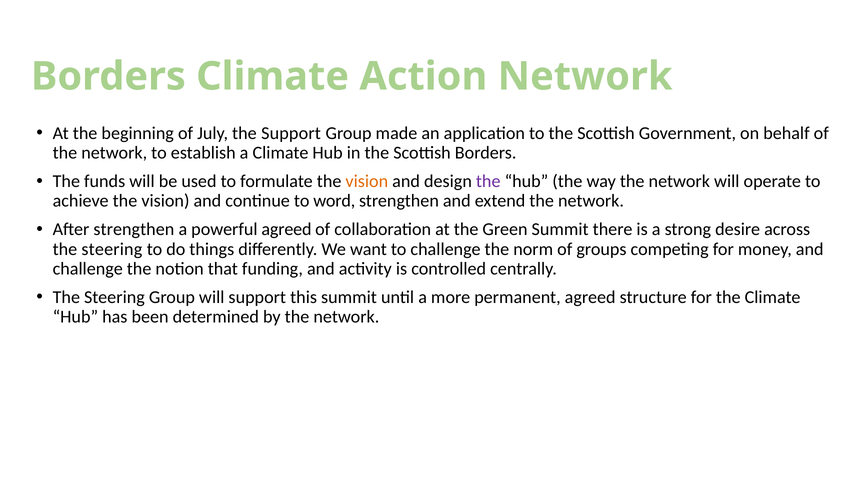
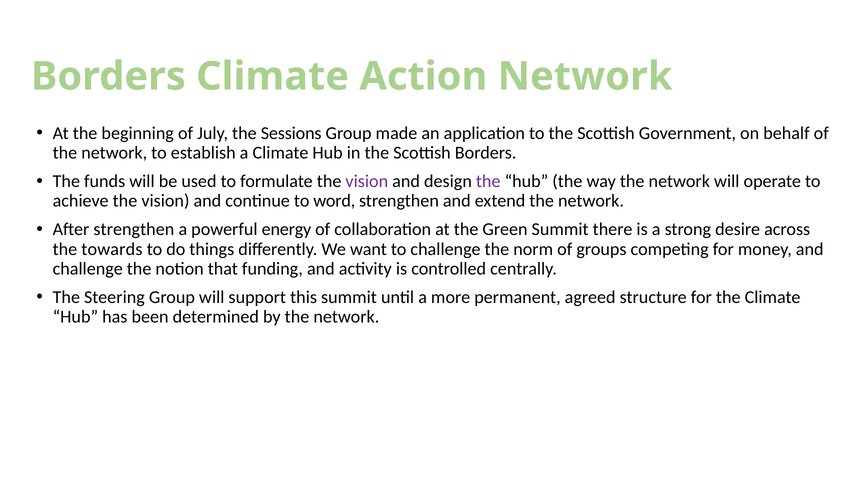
the Support: Support -> Sessions
vision at (367, 181) colour: orange -> purple
powerful agreed: agreed -> energy
steering at (112, 249): steering -> towards
